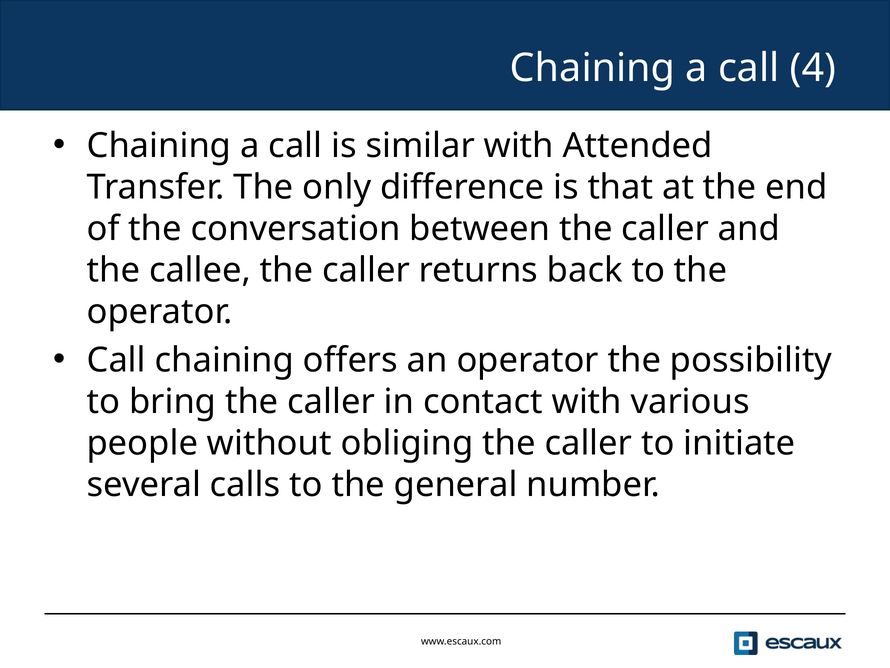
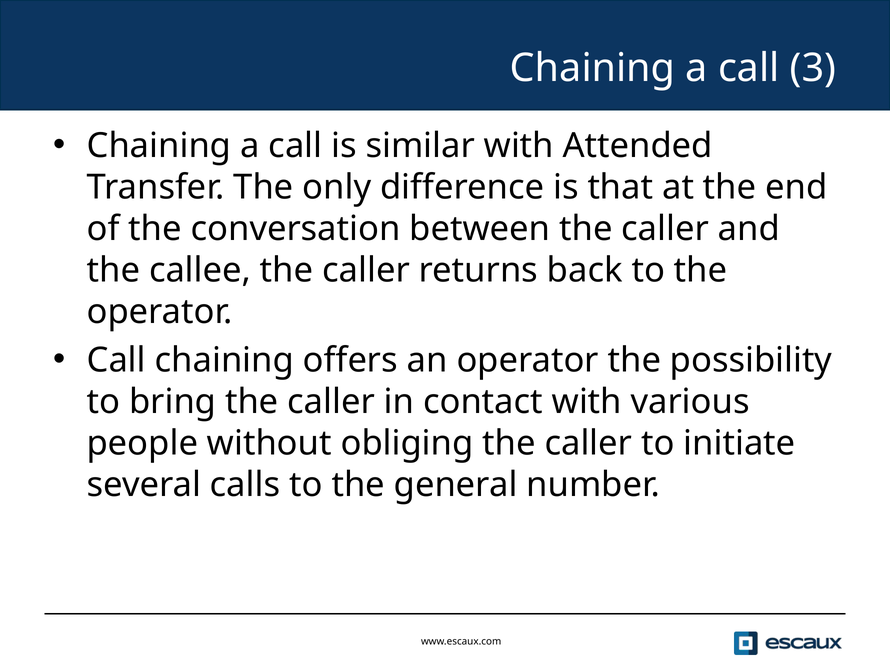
4: 4 -> 3
